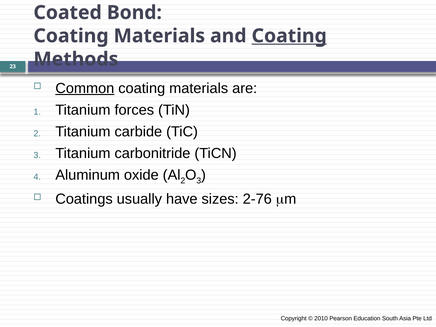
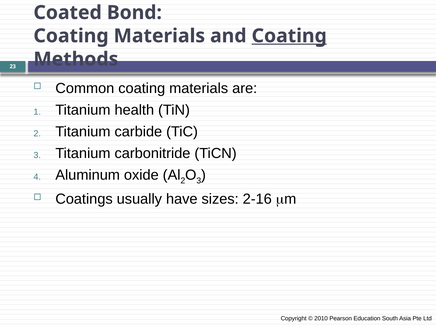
Common underline: present -> none
forces: forces -> health
2-76: 2-76 -> 2-16
